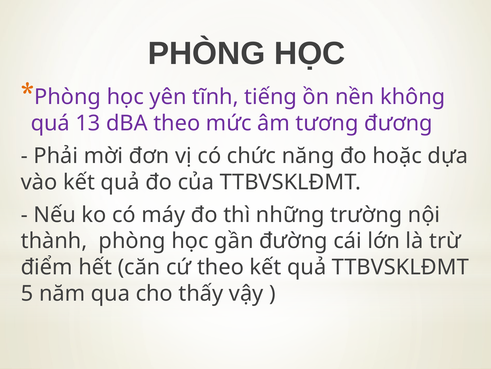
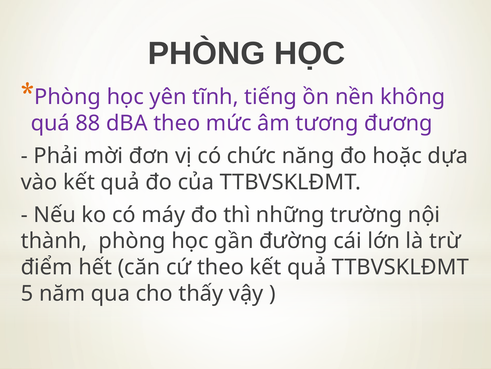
13: 13 -> 88
